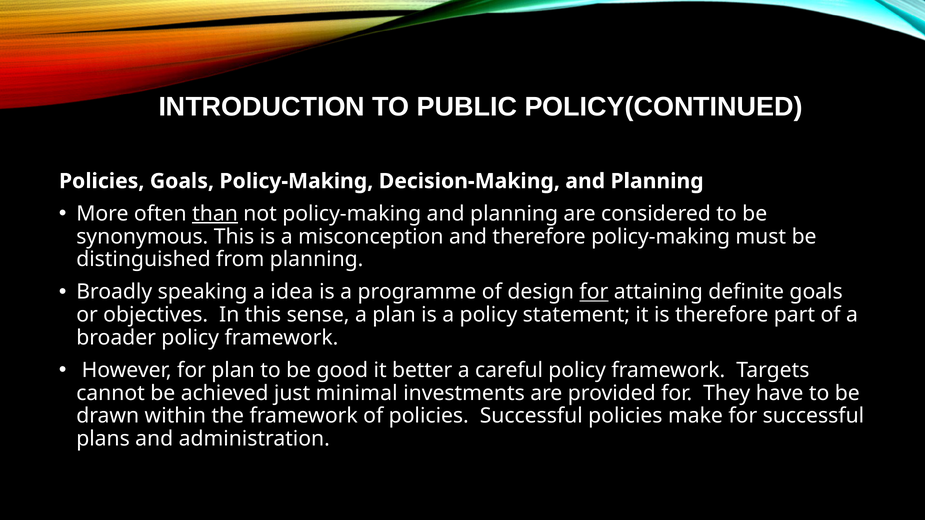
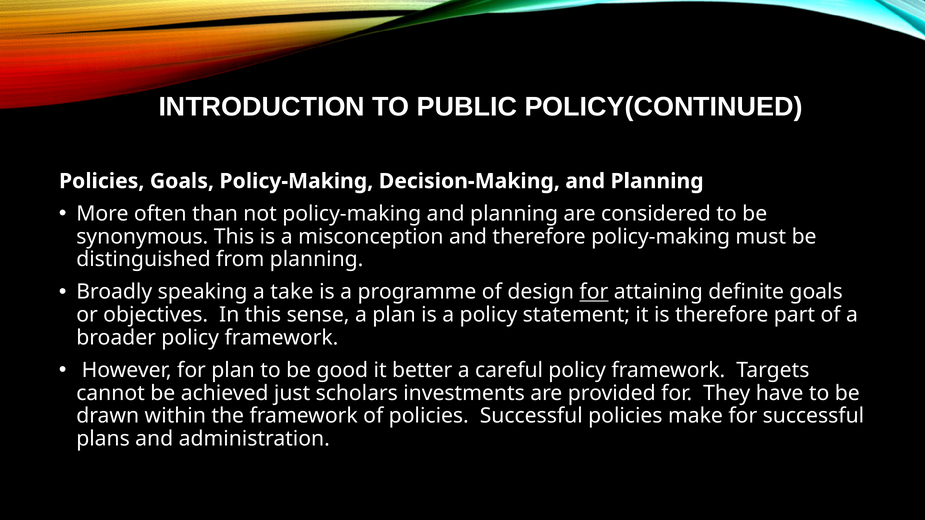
than underline: present -> none
idea: idea -> take
minimal: minimal -> scholars
